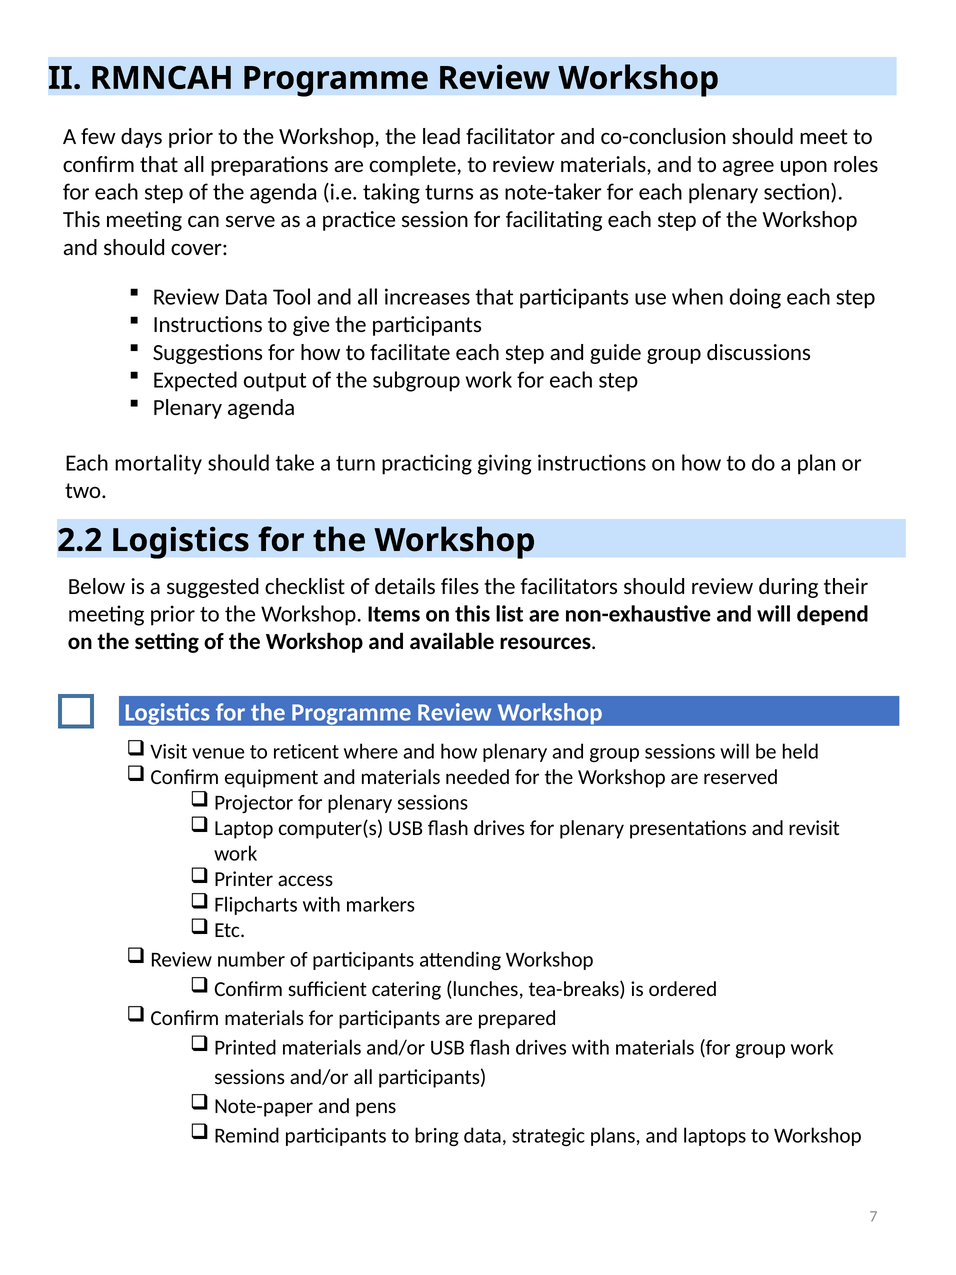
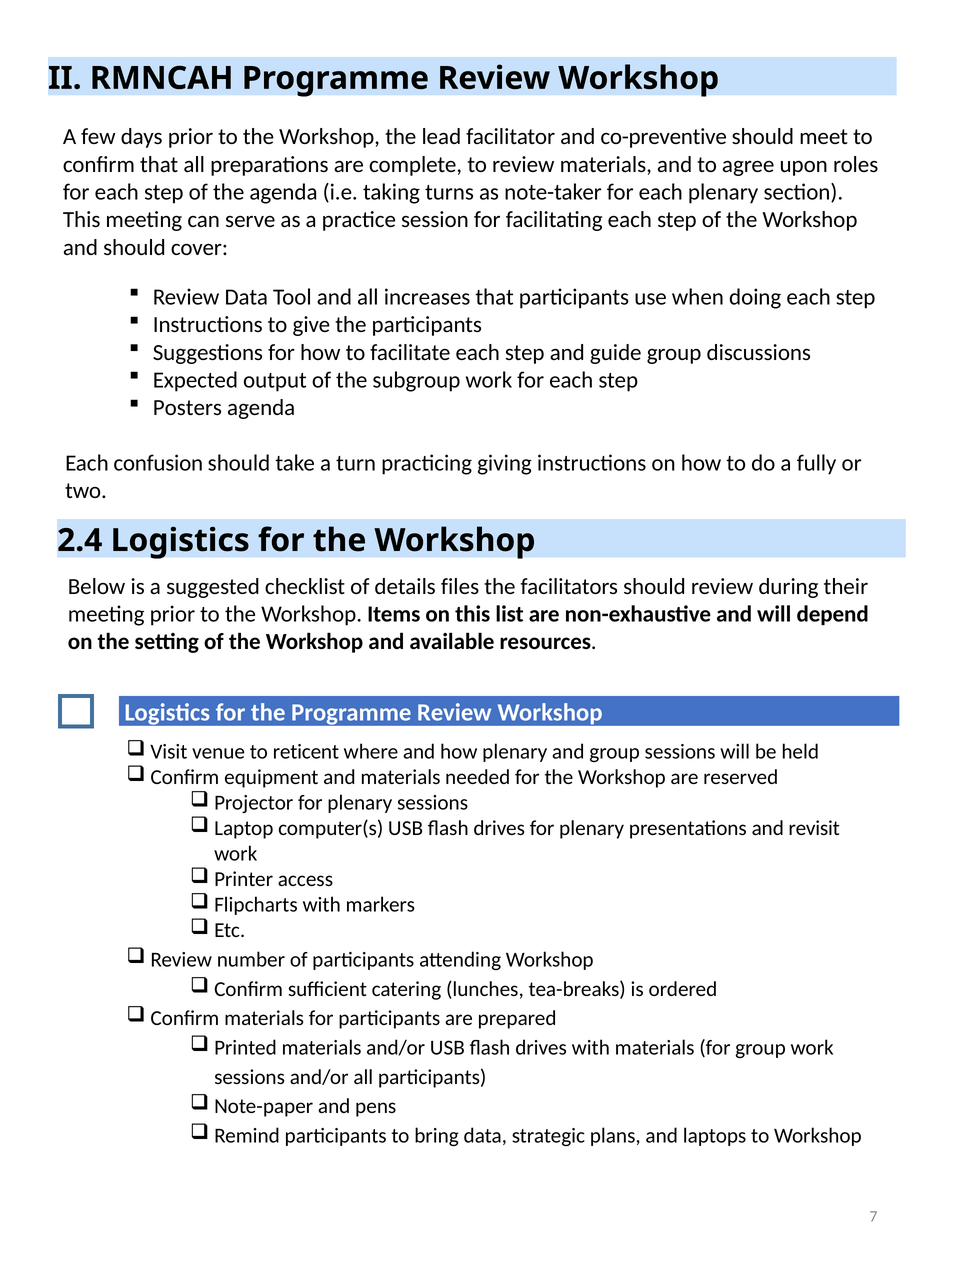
co-conclusion: co-conclusion -> co-preventive
Plenary at (187, 408): Plenary -> Posters
mortality: mortality -> confusion
plan: plan -> fully
2.2: 2.2 -> 2.4
